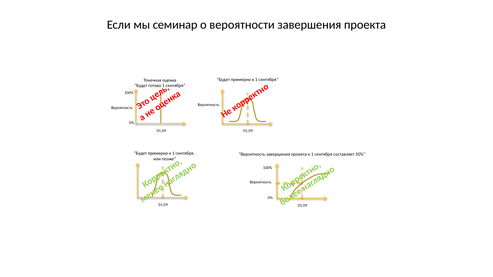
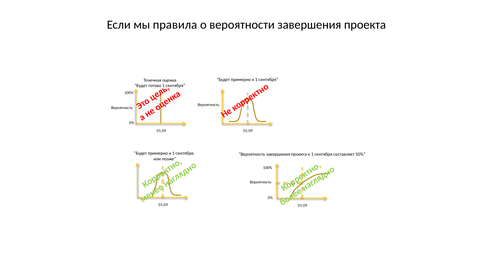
семинар: семинар -> правила
